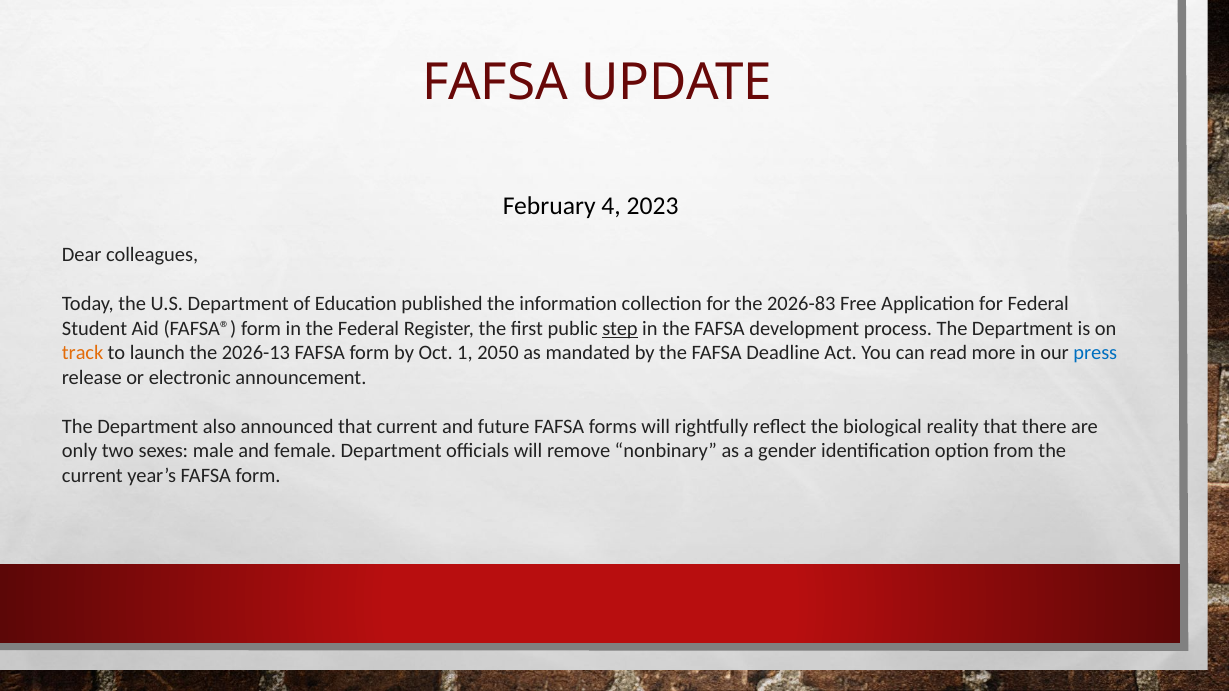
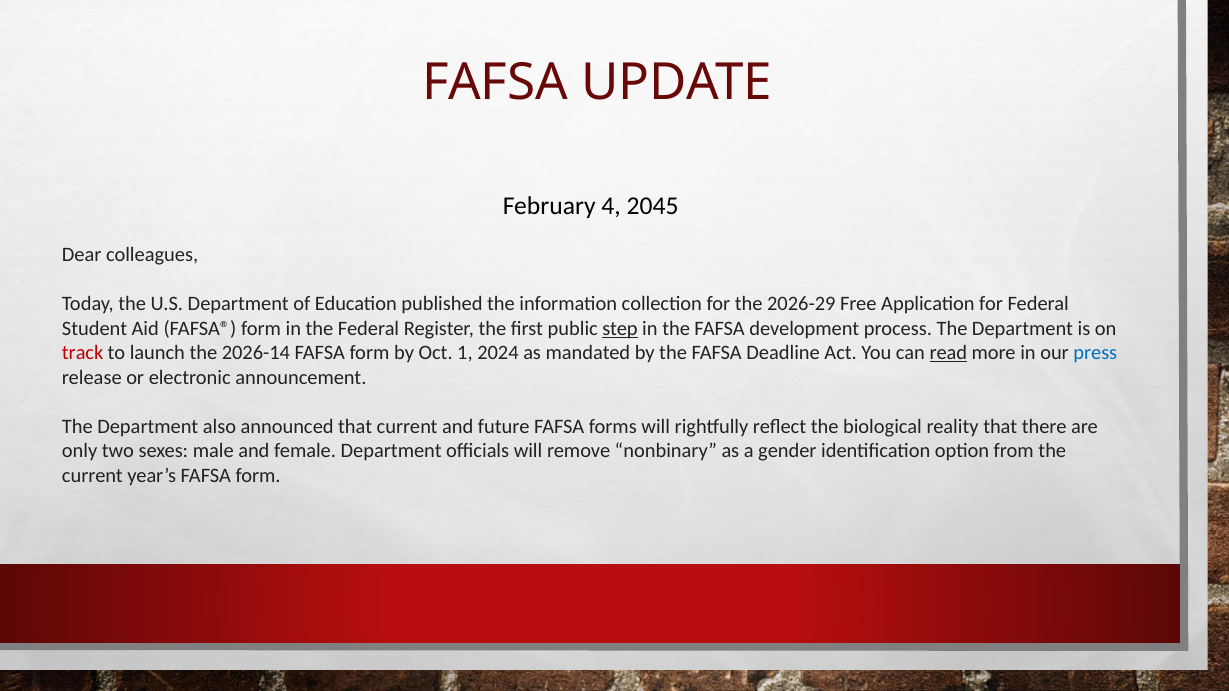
2023: 2023 -> 2045
2026-83: 2026-83 -> 2026-29
track colour: orange -> red
2026-13: 2026-13 -> 2026-14
2050: 2050 -> 2024
read underline: none -> present
